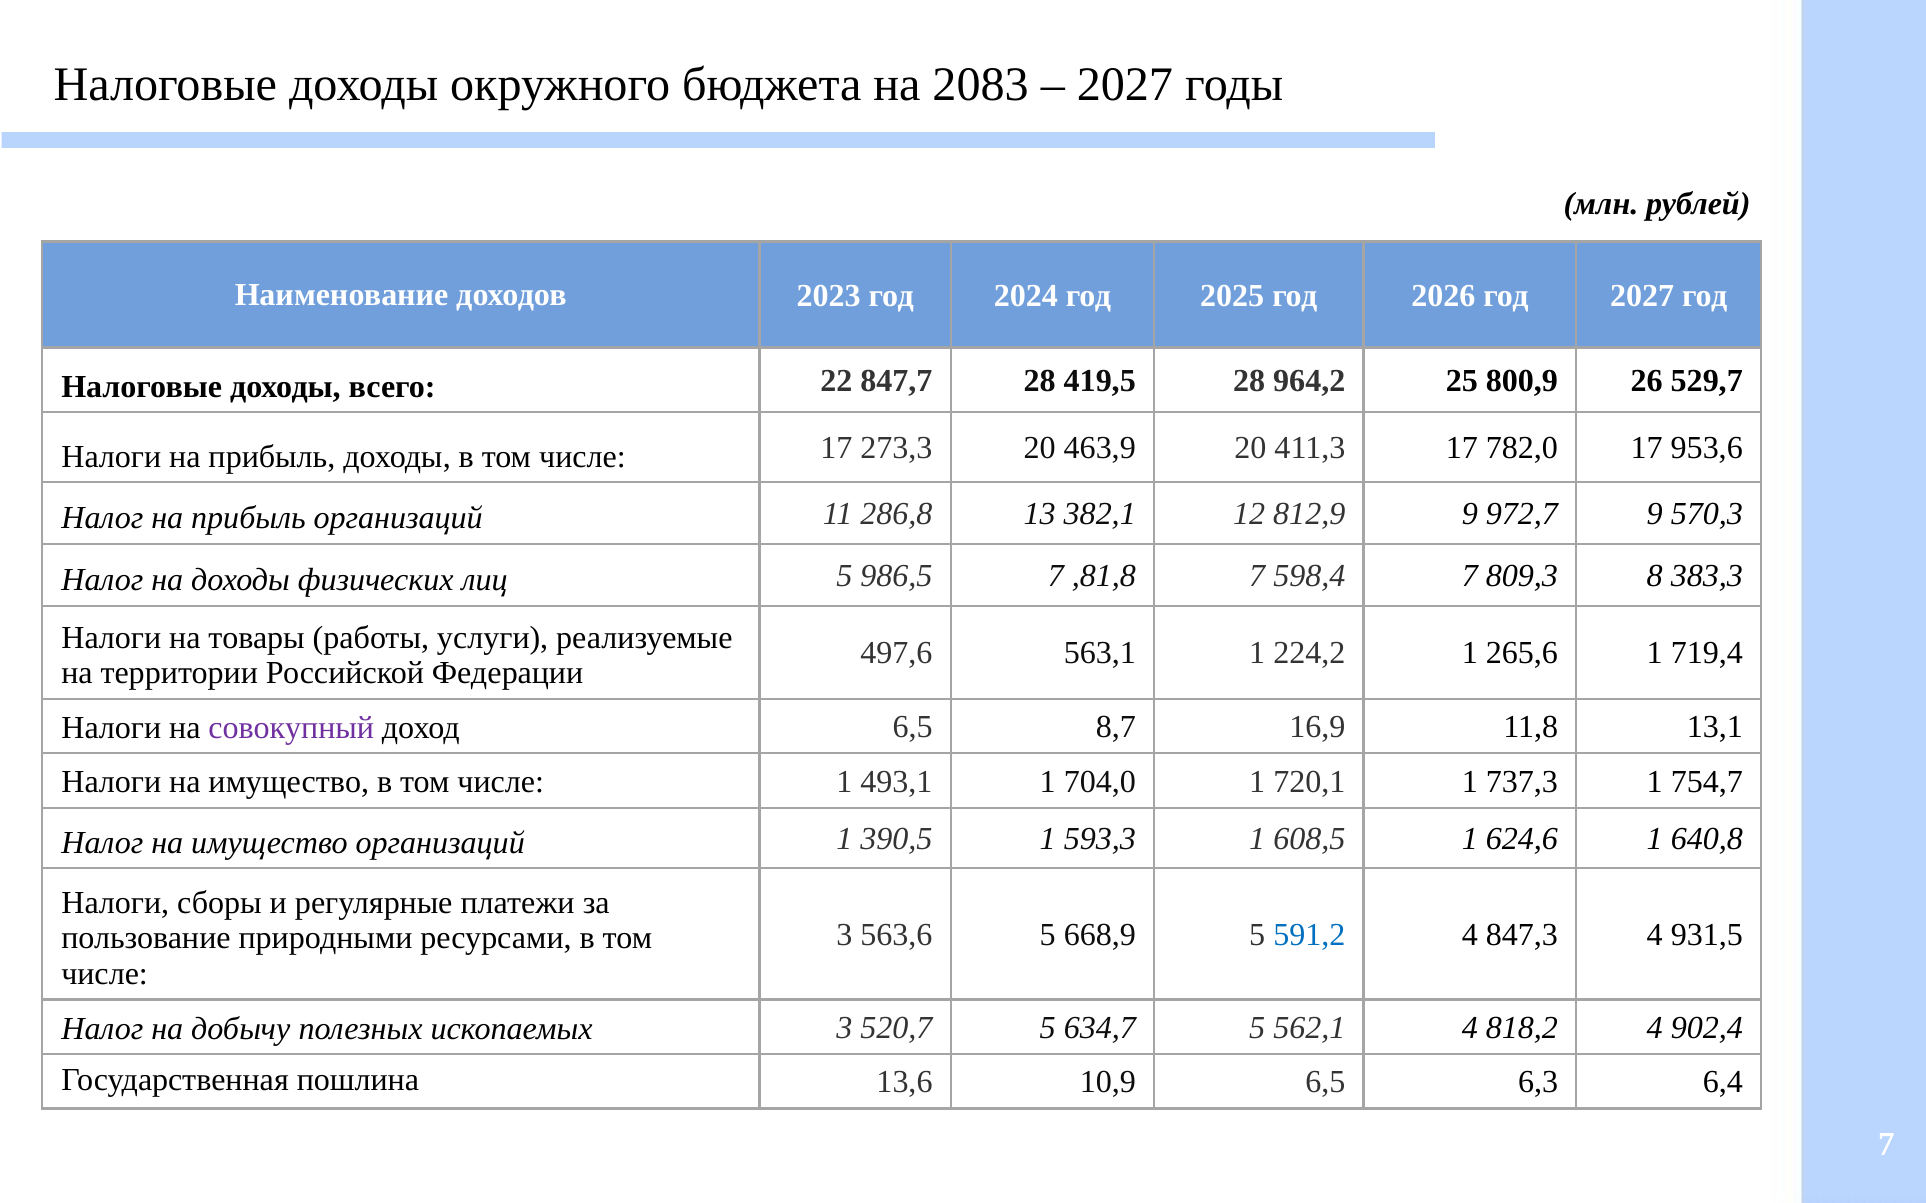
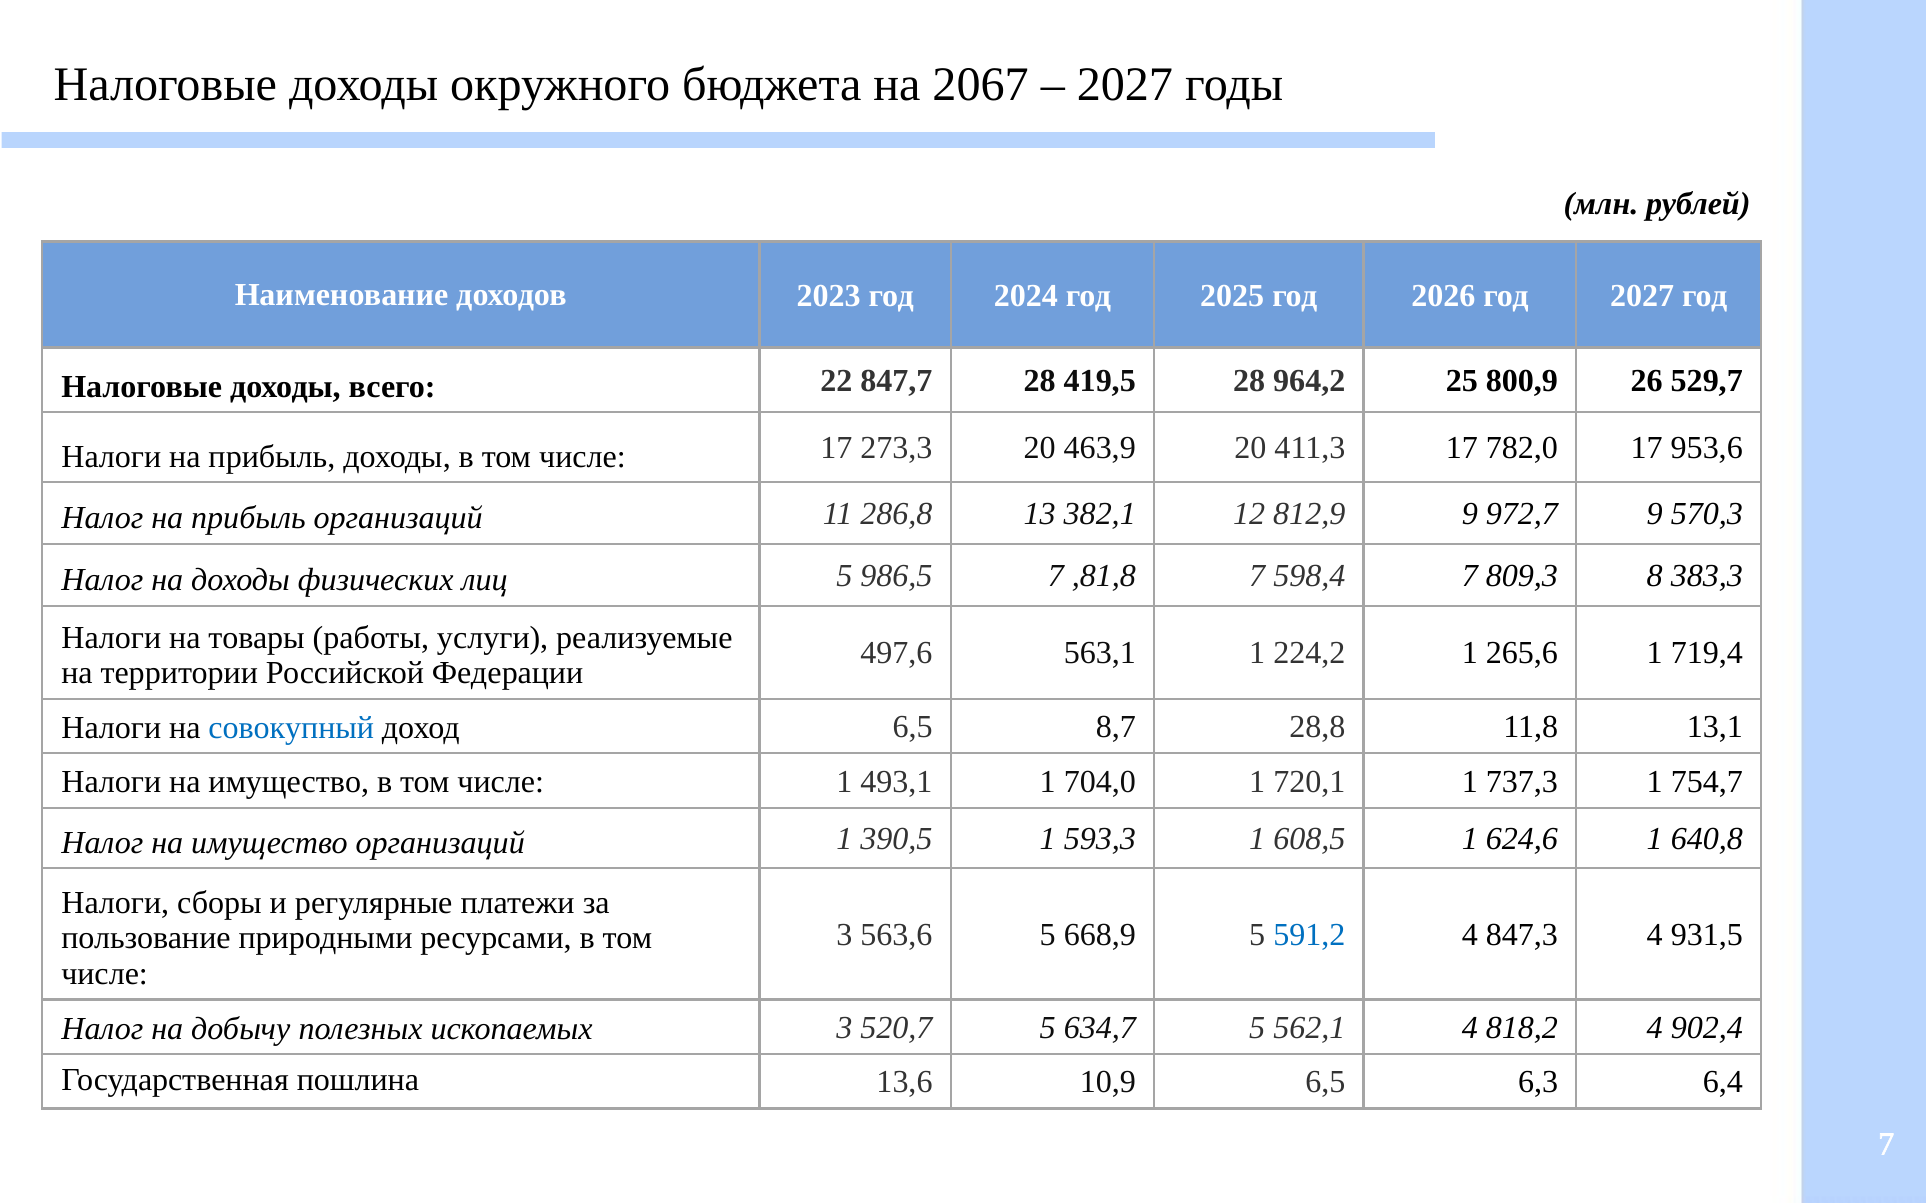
2083: 2083 -> 2067
совокупный colour: purple -> blue
16,9: 16,9 -> 28,8
